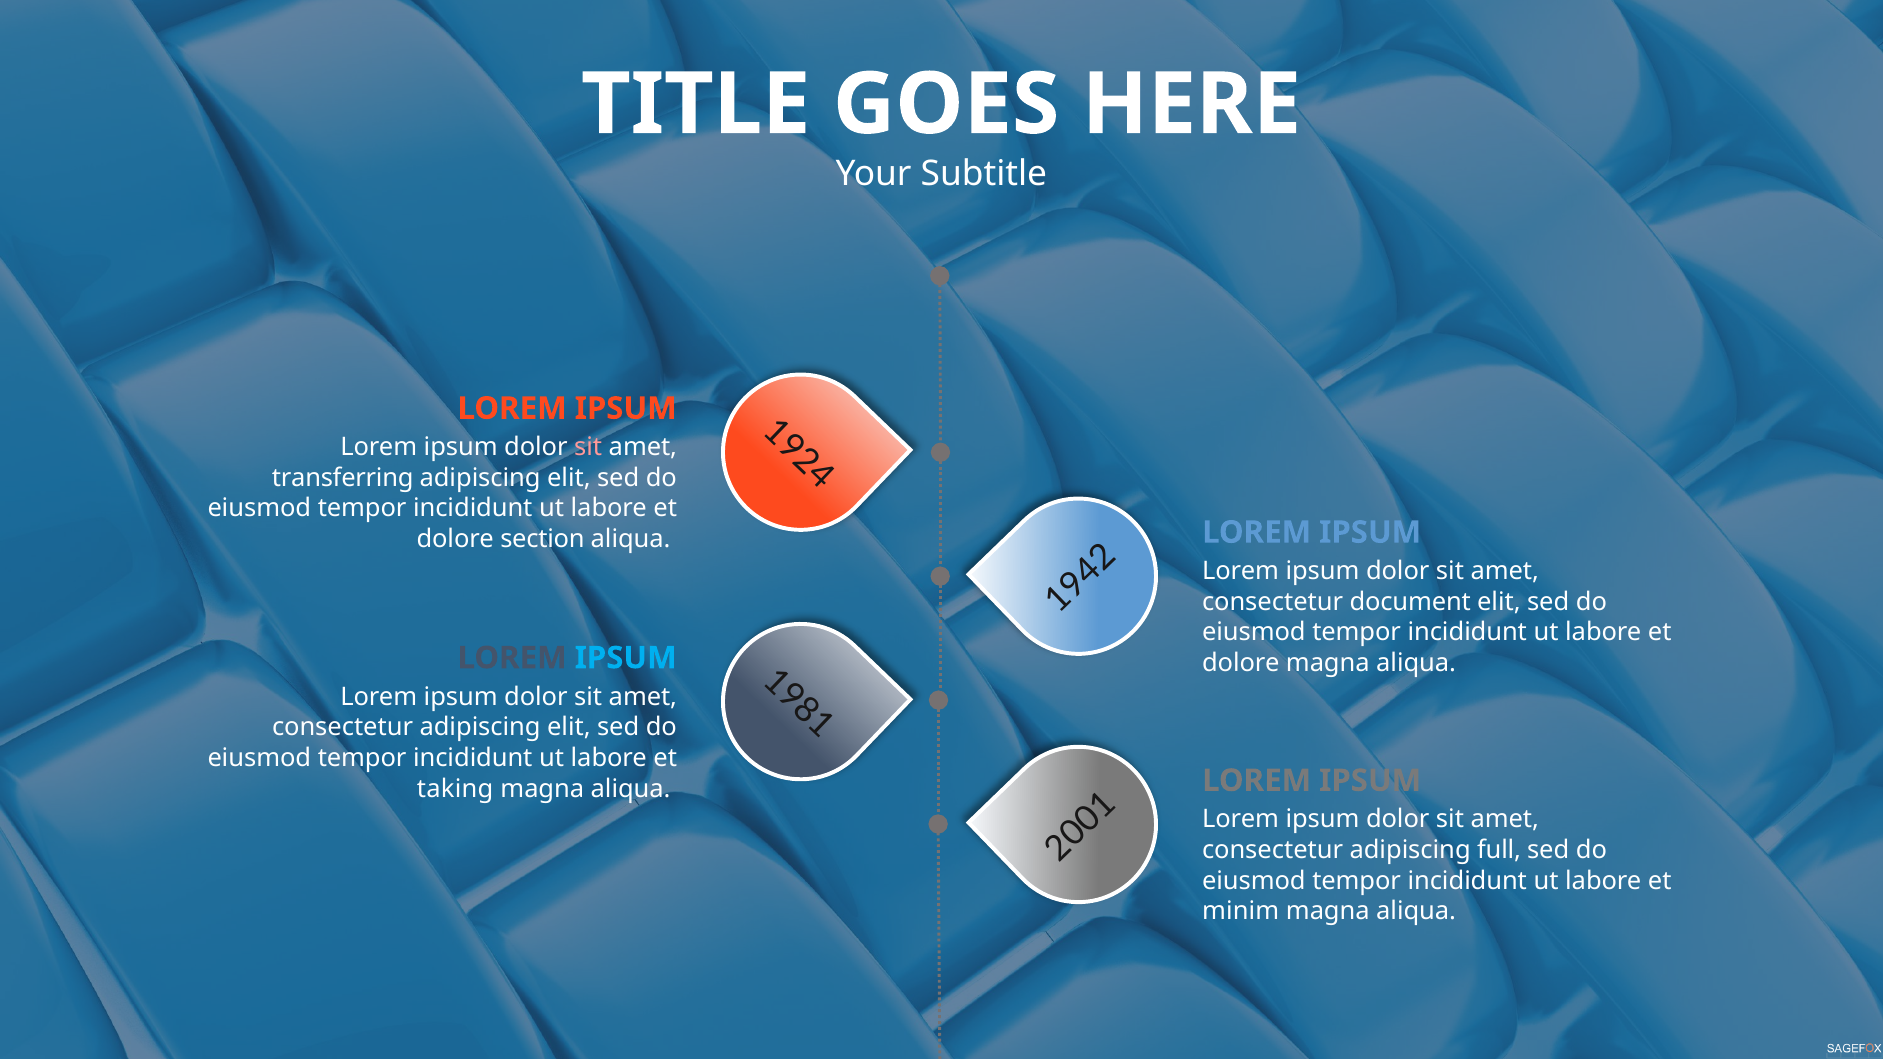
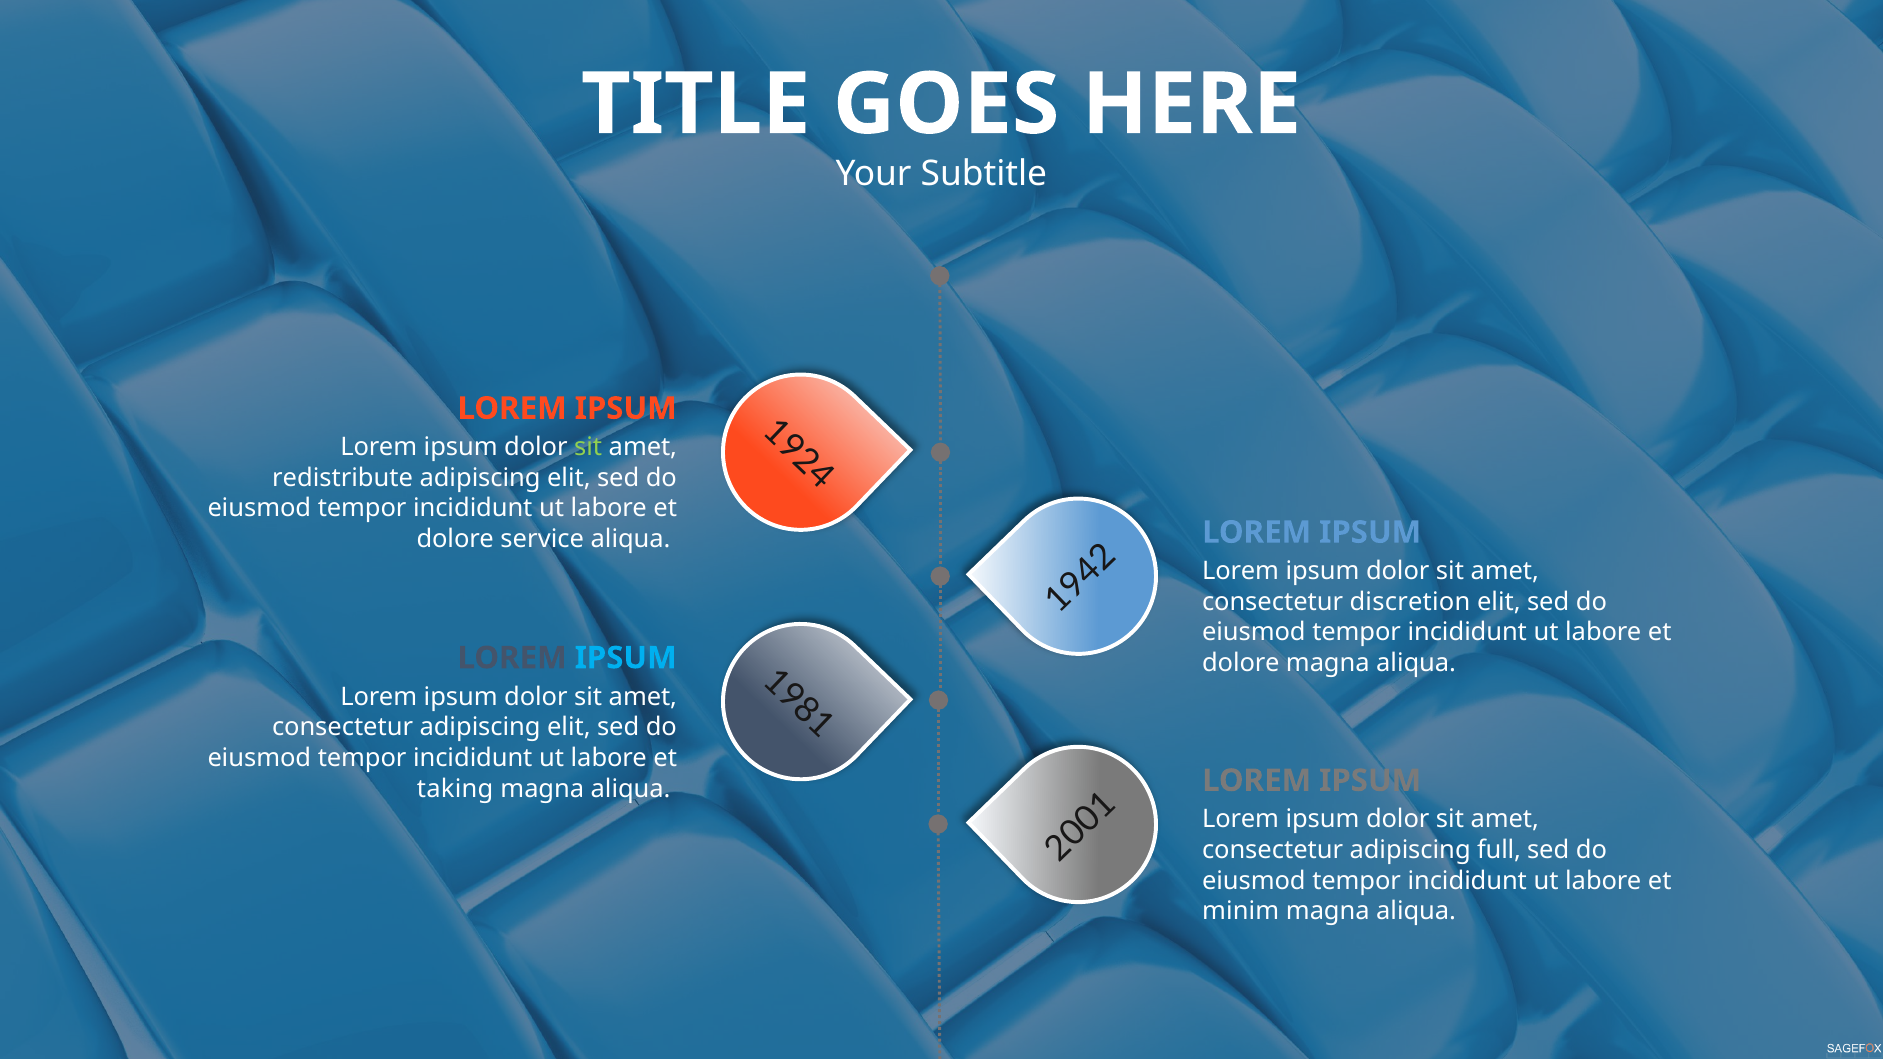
sit at (588, 447) colour: pink -> light green
transferring: transferring -> redistribute
section: section -> service
document: document -> discretion
